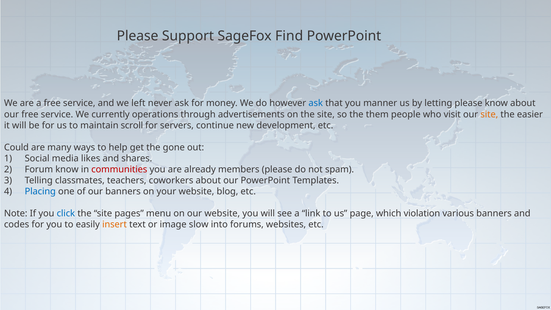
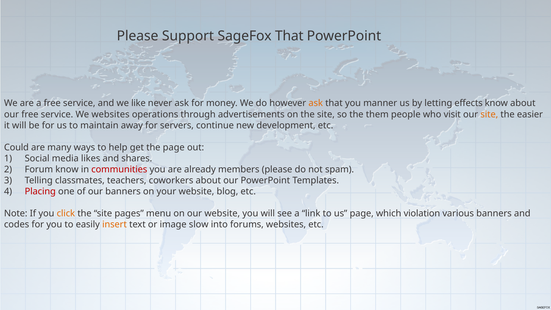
SageFox Find: Find -> That
left: left -> like
ask at (316, 103) colour: blue -> orange
letting please: please -> effects
We currently: currently -> websites
scroll: scroll -> away
the gone: gone -> page
Placing colour: blue -> red
click colour: blue -> orange
